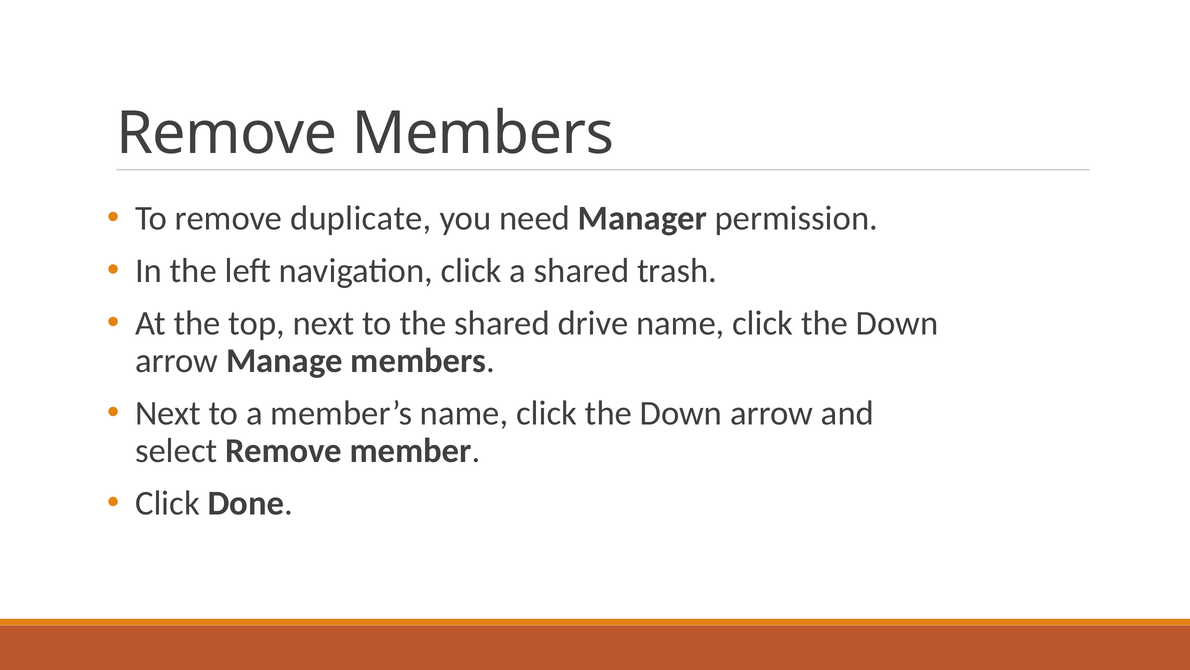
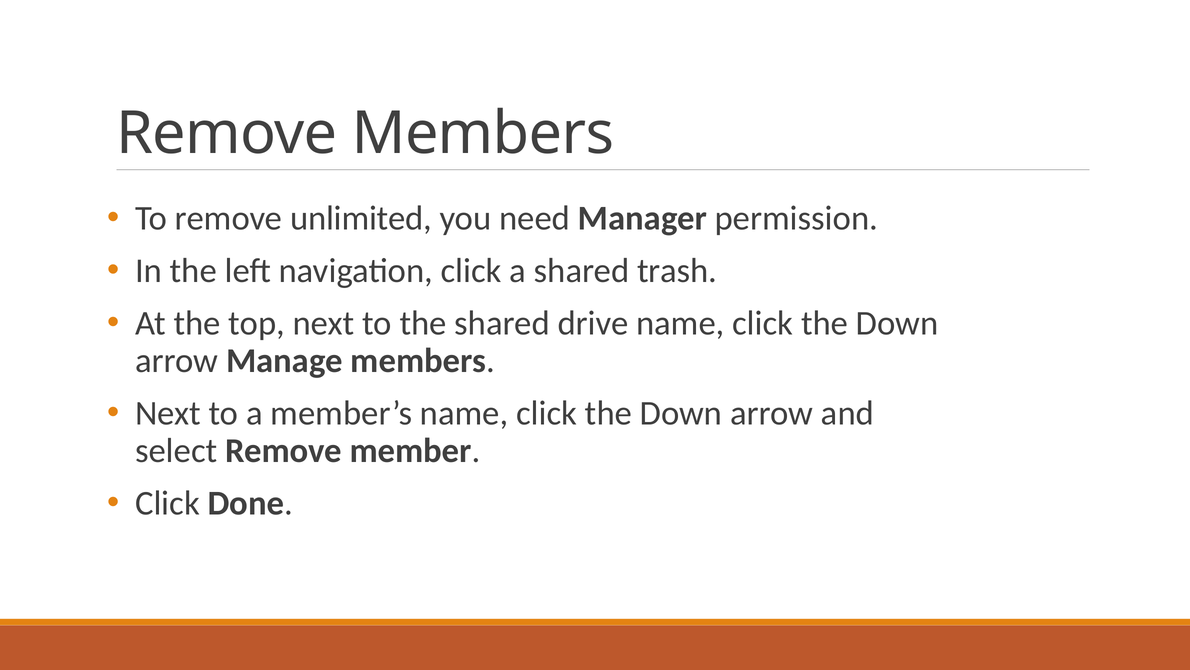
duplicate: duplicate -> unlimited
